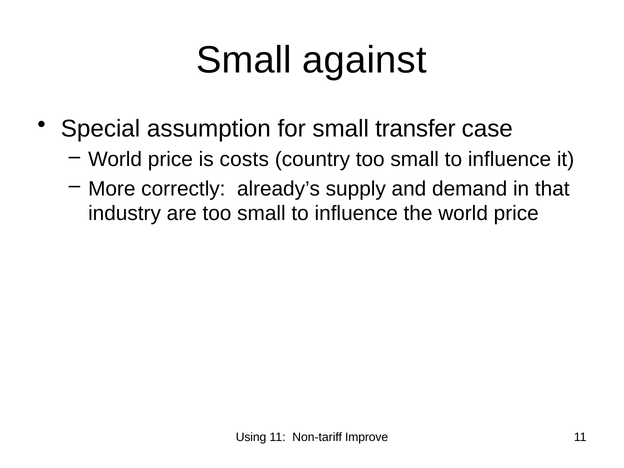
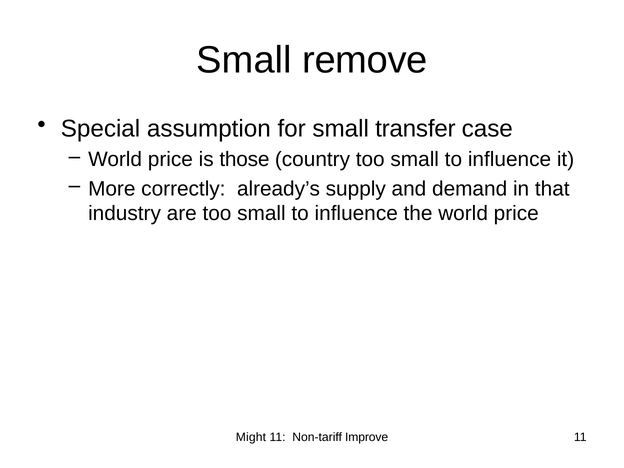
against: against -> remove
costs: costs -> those
Using: Using -> Might
